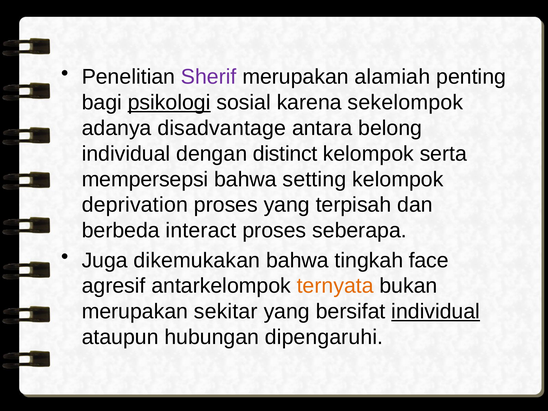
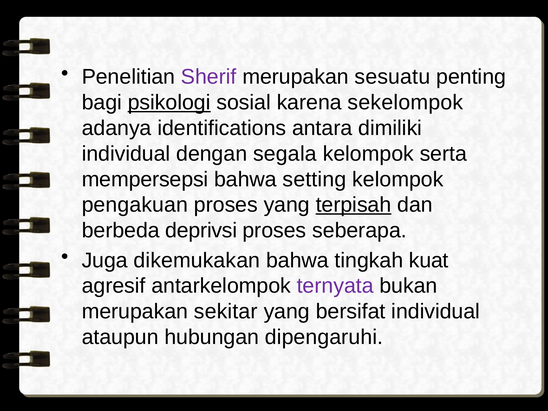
alamiah: alamiah -> sesuatu
disadvantage: disadvantage -> identifications
belong: belong -> dimiliki
distinct: distinct -> segala
deprivation: deprivation -> pengakuan
terpisah underline: none -> present
interact: interact -> deprivsi
face: face -> kuat
ternyata colour: orange -> purple
individual at (436, 312) underline: present -> none
